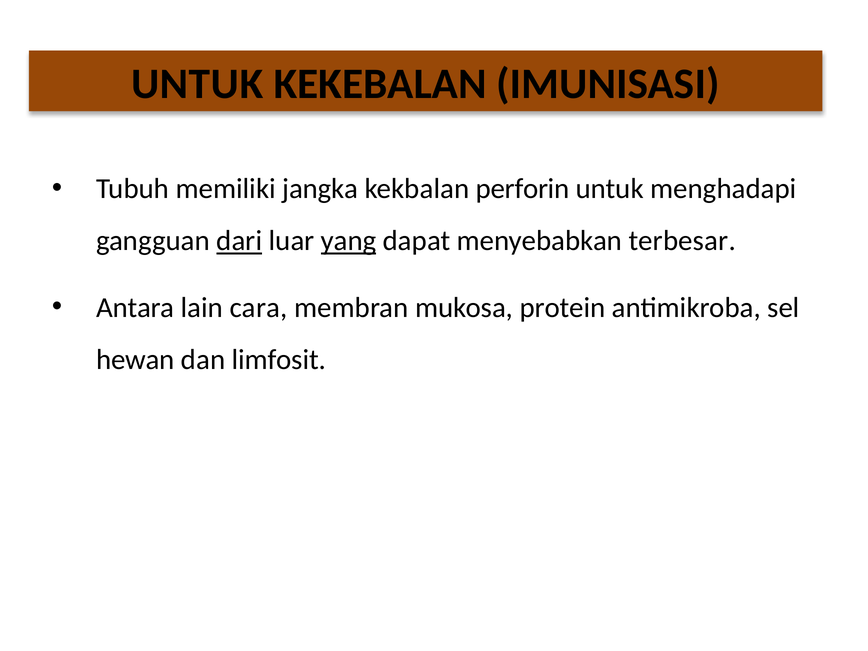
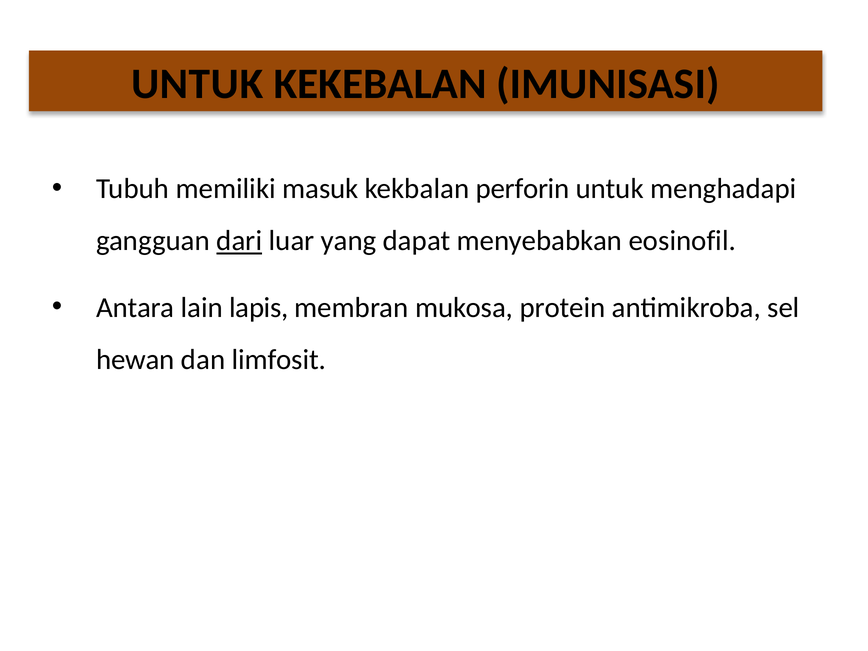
jangka: jangka -> masuk
yang underline: present -> none
terbesar: terbesar -> eosinofil
cara: cara -> lapis
